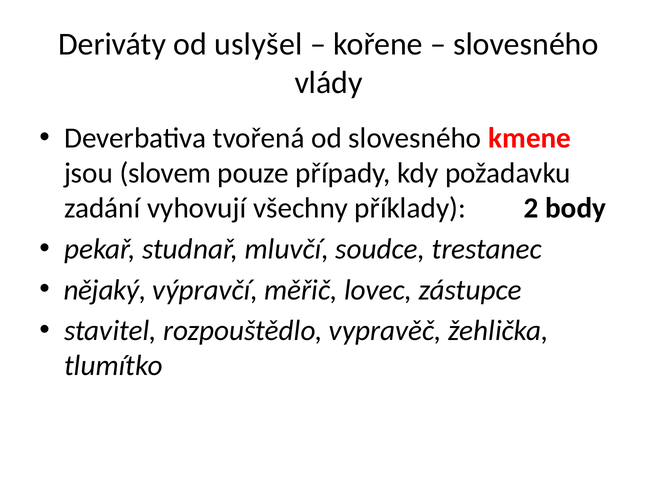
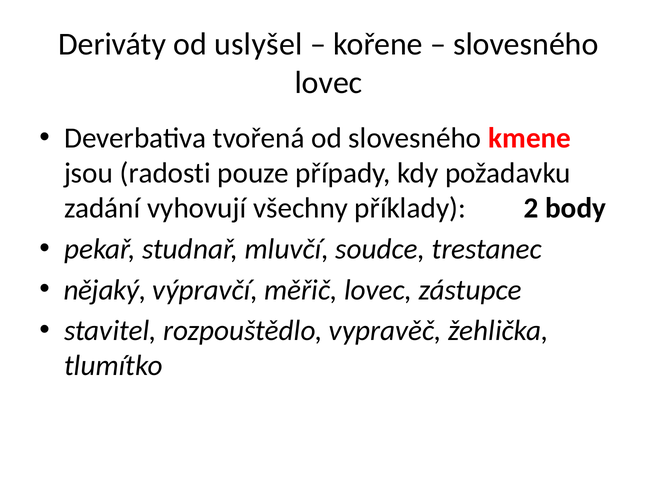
vlády at (329, 83): vlády -> lovec
slovem: slovem -> radosti
